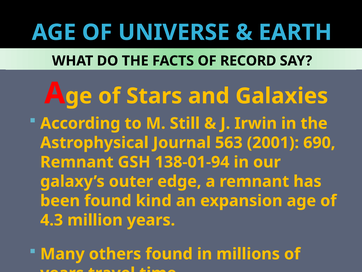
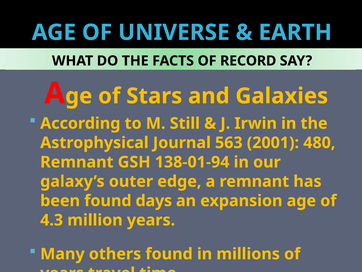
690: 690 -> 480
kind: kind -> days
